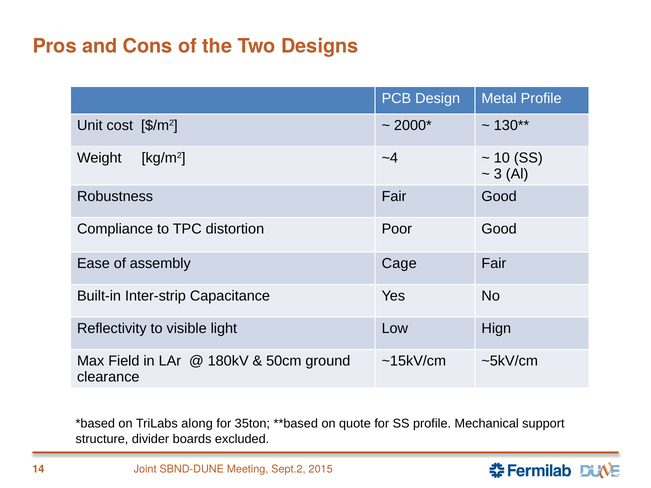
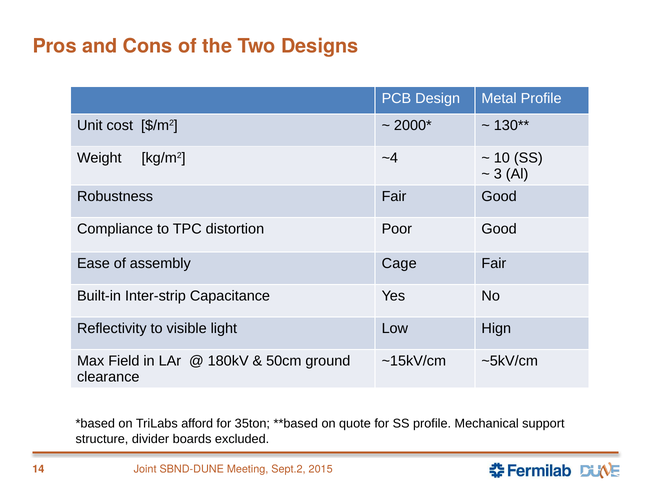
along: along -> afford
